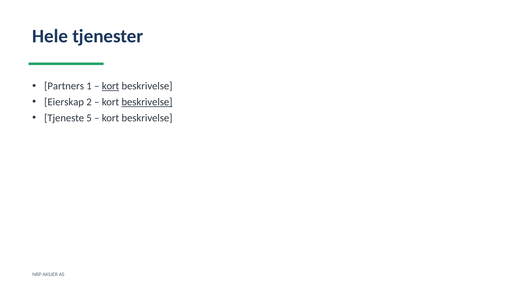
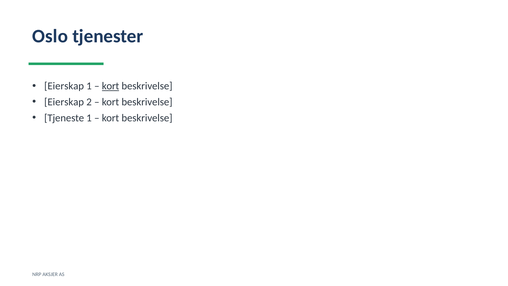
Hele: Hele -> Oslo
Partners at (64, 86): Partners -> Eierskap
beskrivelse at (147, 102) underline: present -> none
Tjeneste 5: 5 -> 1
